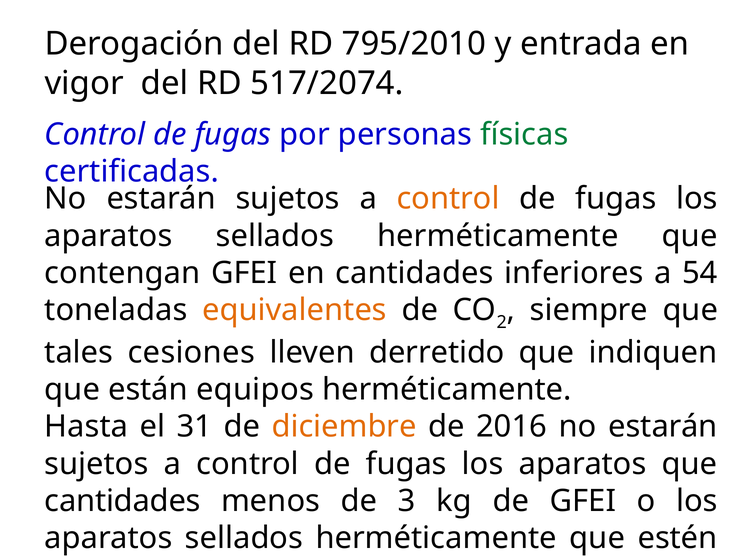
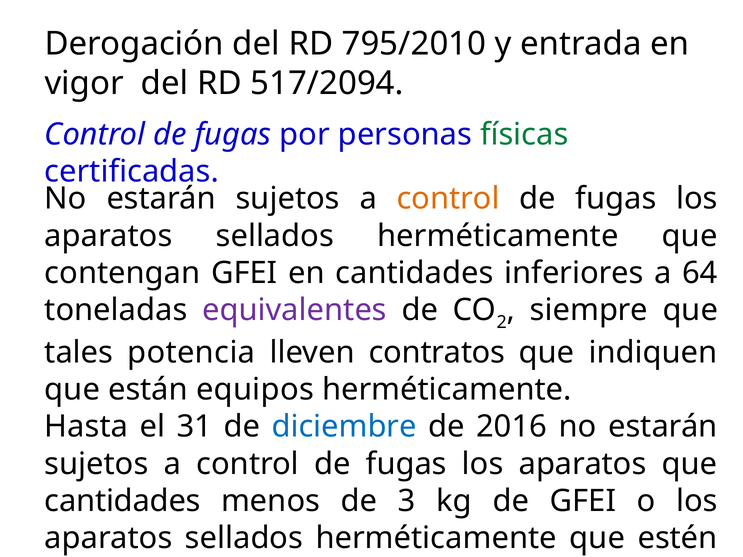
517/2074: 517/2074 -> 517/2094
54: 54 -> 64
equivalentes colour: orange -> purple
cesiones: cesiones -> potencia
derretido: derretido -> contratos
diciembre colour: orange -> blue
